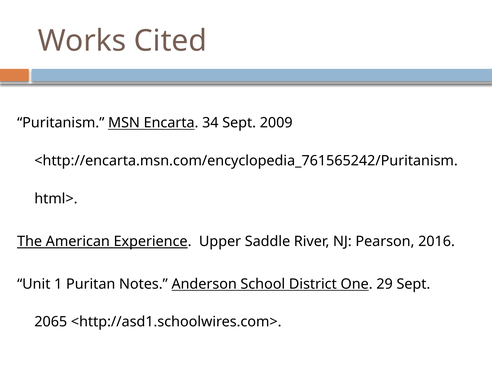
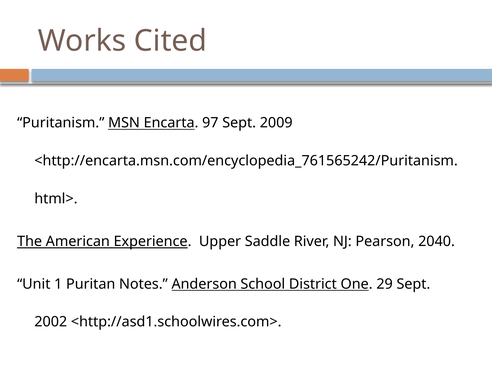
34: 34 -> 97
2016: 2016 -> 2040
2065: 2065 -> 2002
